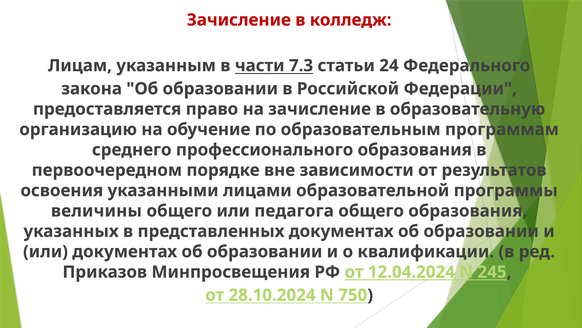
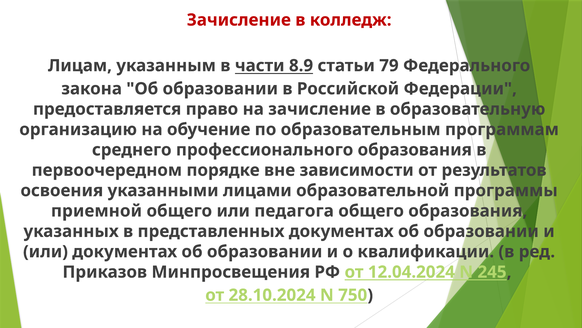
7.3: 7.3 -> 8.9
24: 24 -> 79
величины: величины -> приемной
